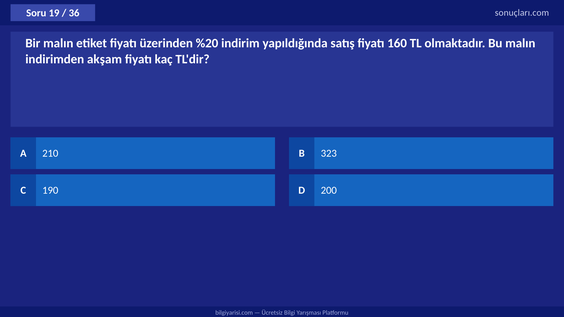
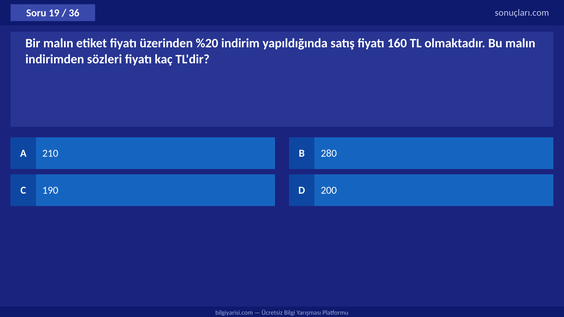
akşam: akşam -> sözleri
323: 323 -> 280
